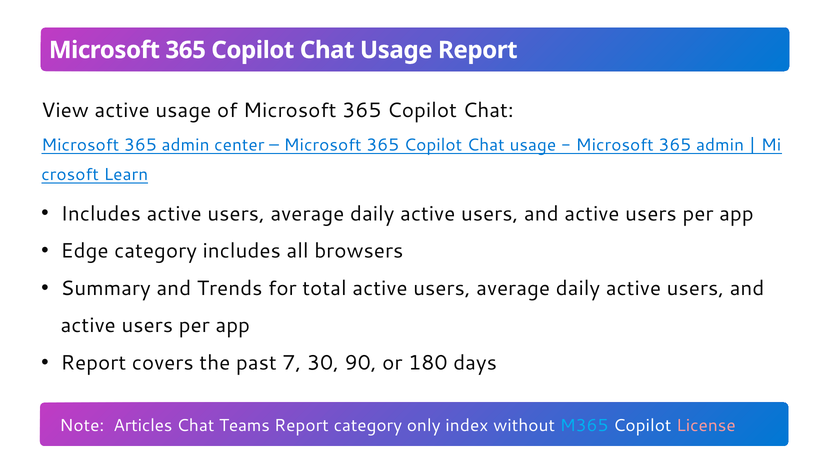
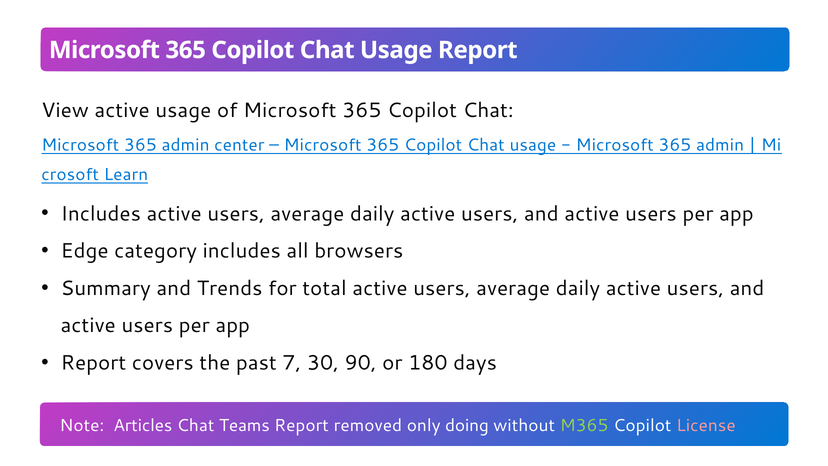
Report category: category -> removed
index: index -> doing
M365 colour: light blue -> light green
